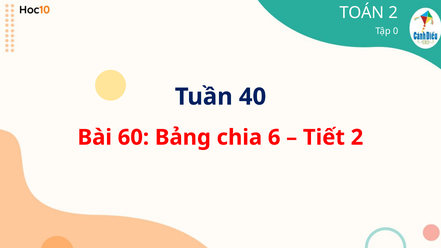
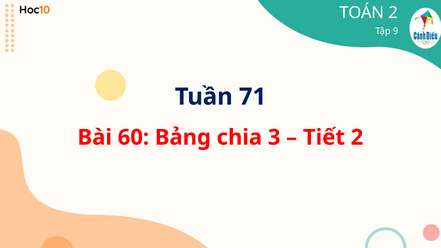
0: 0 -> 9
40: 40 -> 71
6: 6 -> 3
